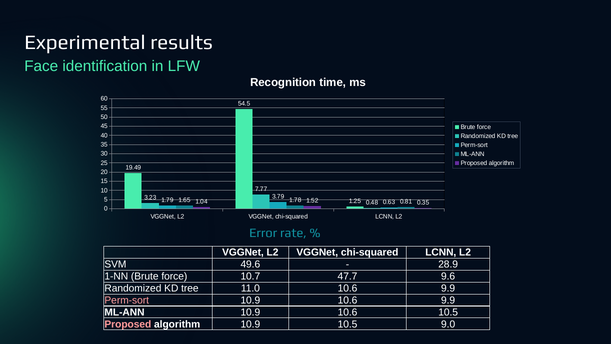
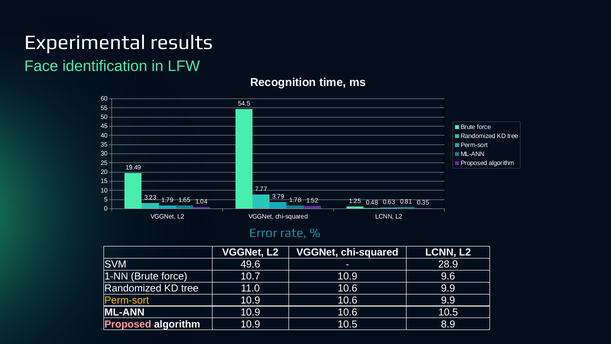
10.7 47.7: 47.7 -> 10.9
Perm-sort at (127, 300) colour: pink -> yellow
9.0: 9.0 -> 8.9
